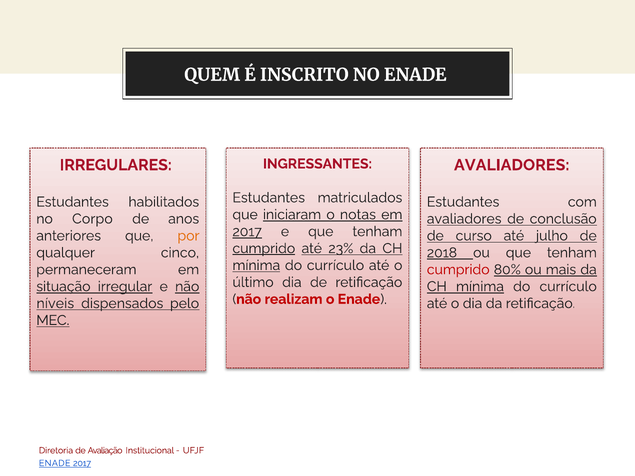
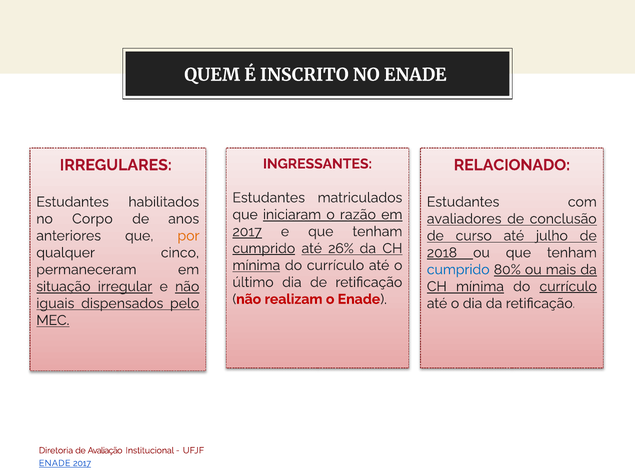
AVALIADORES at (512, 165): AVALIADORES -> RELACIONADO
notas: notas -> razão
23%: 23% -> 26%
cumprido at (458, 270) colour: red -> blue
currículo at (568, 287) underline: none -> present
níveis: níveis -> iguais
